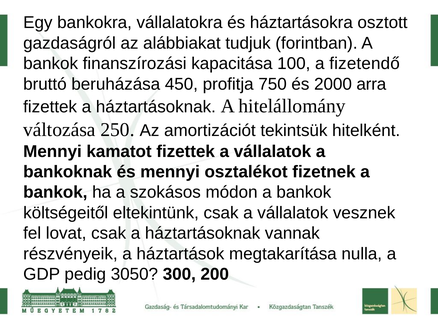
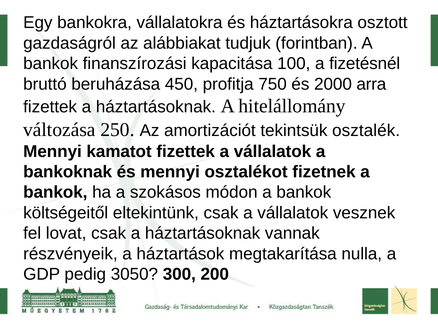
fizetendő: fizetendő -> fizetésnél
hitelként: hitelként -> osztalék
